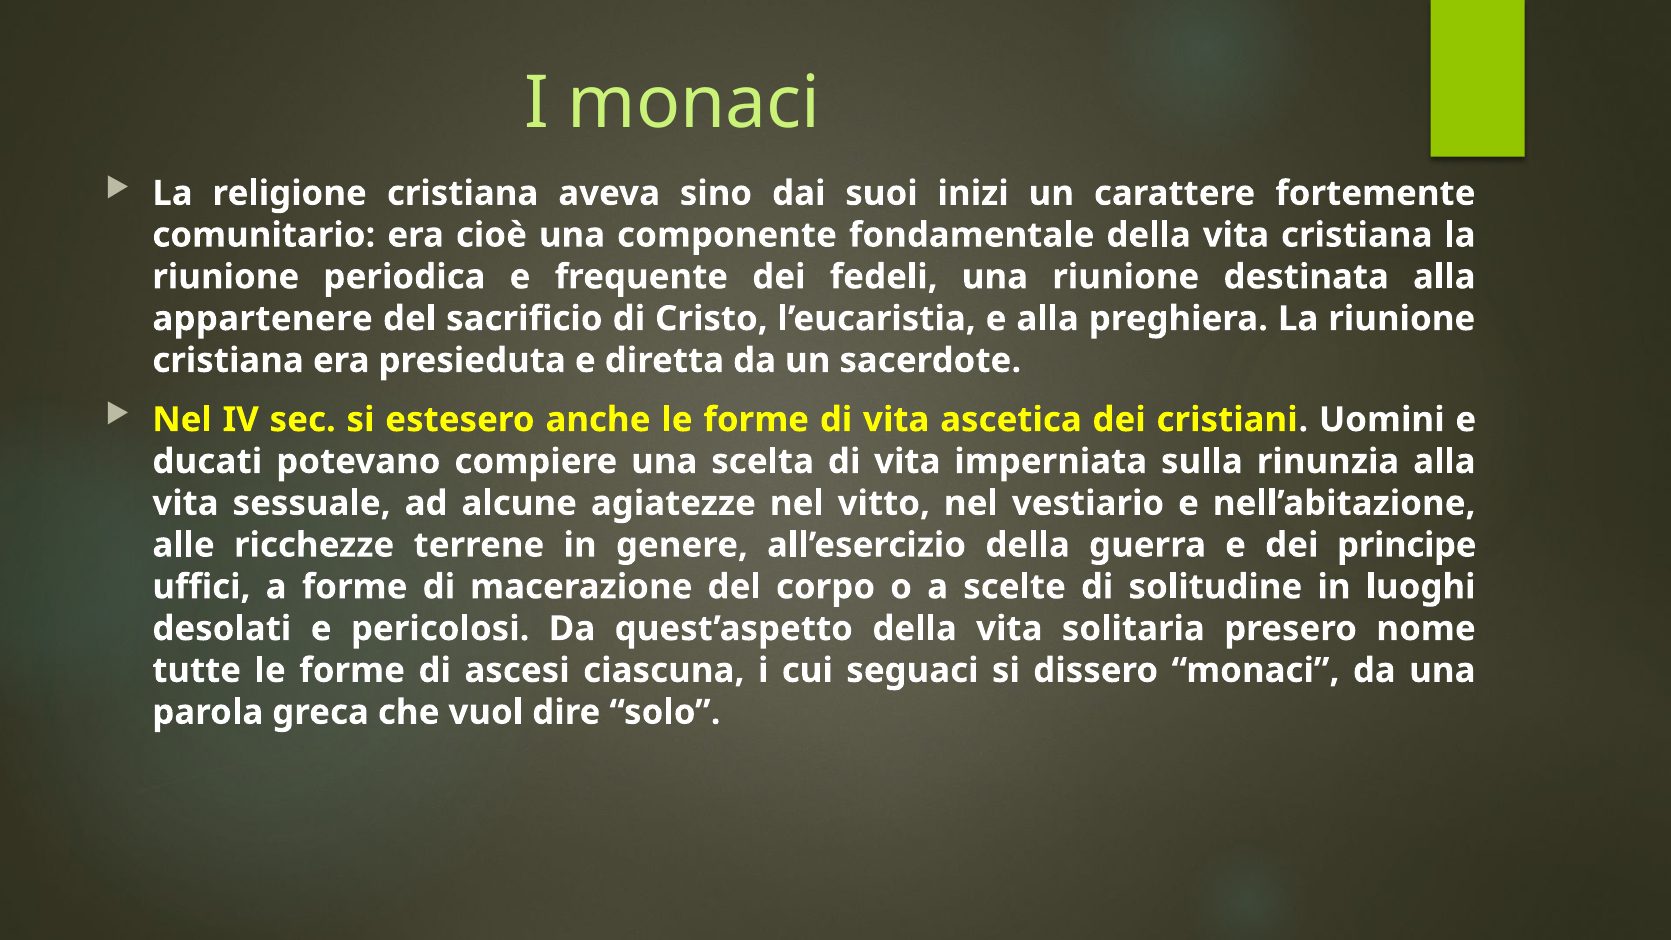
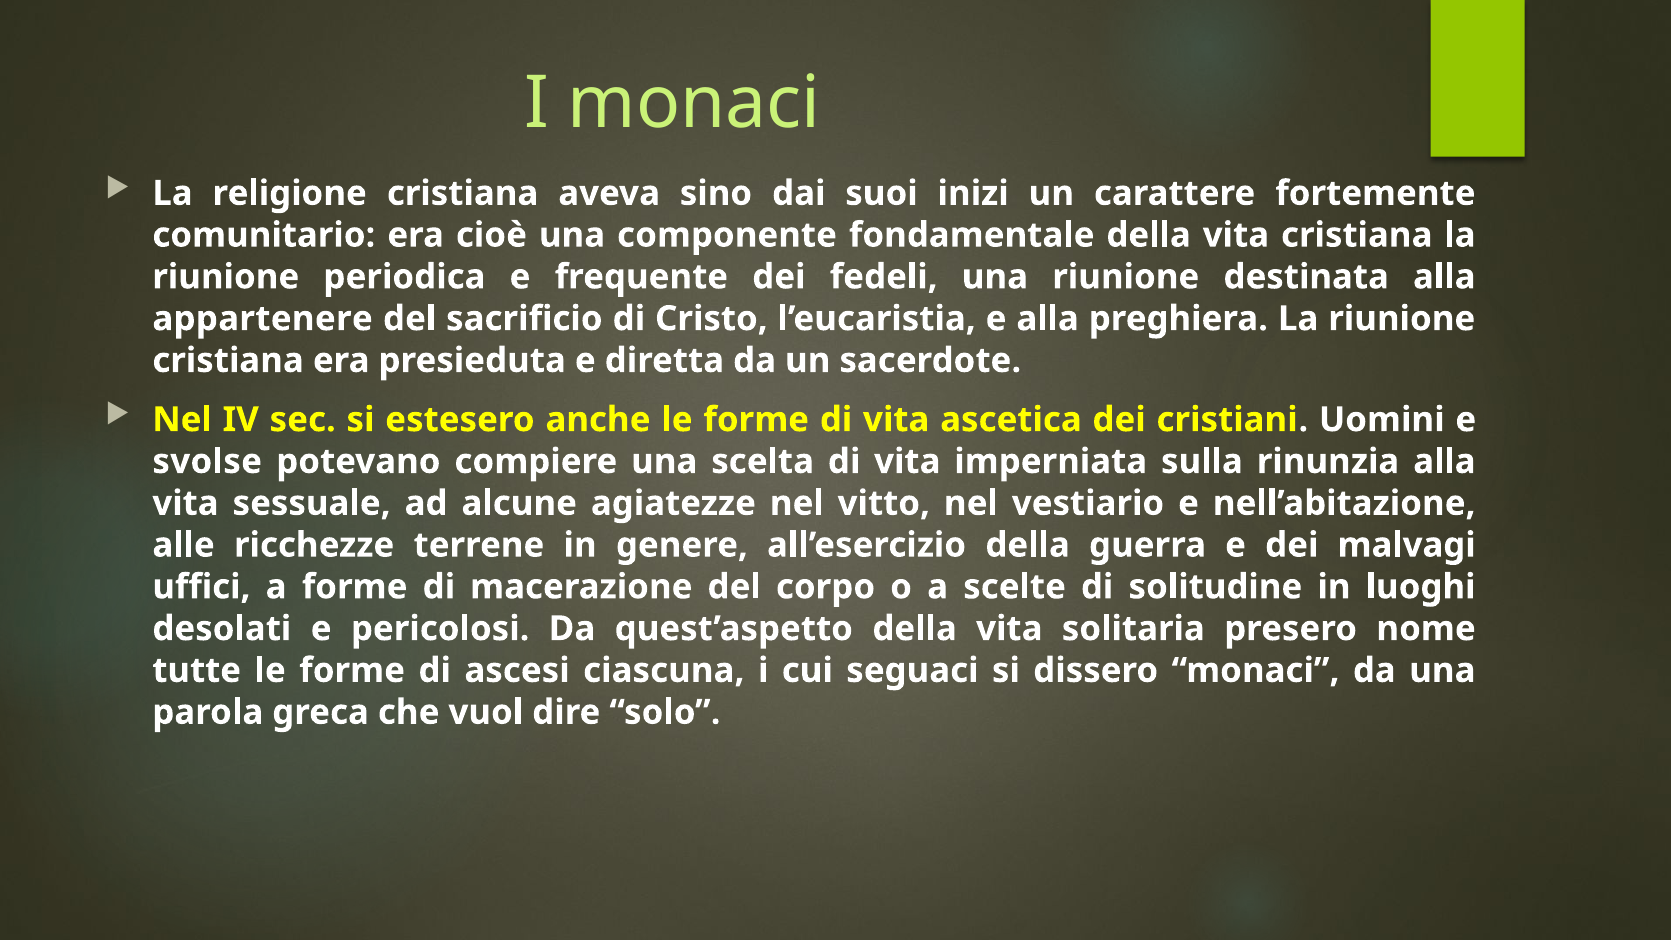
ducati: ducati -> svolse
principe: principe -> malvagi
